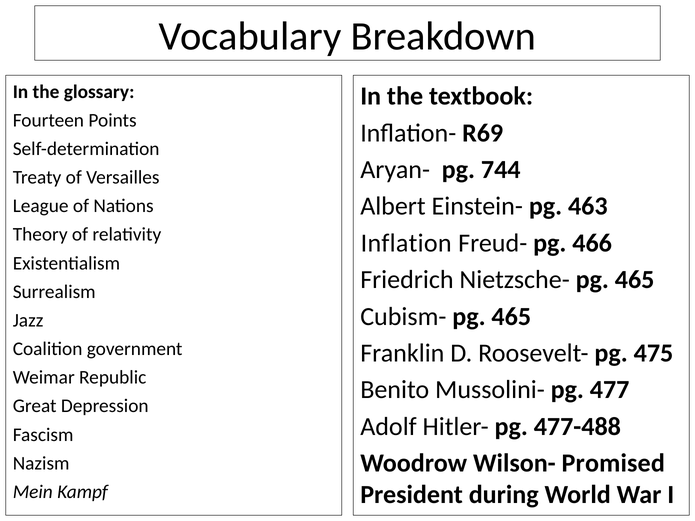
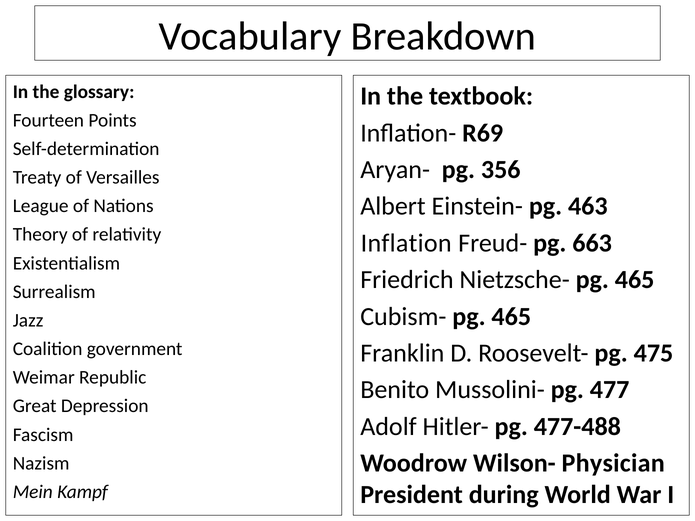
744: 744 -> 356
466: 466 -> 663
Promised: Promised -> Physician
